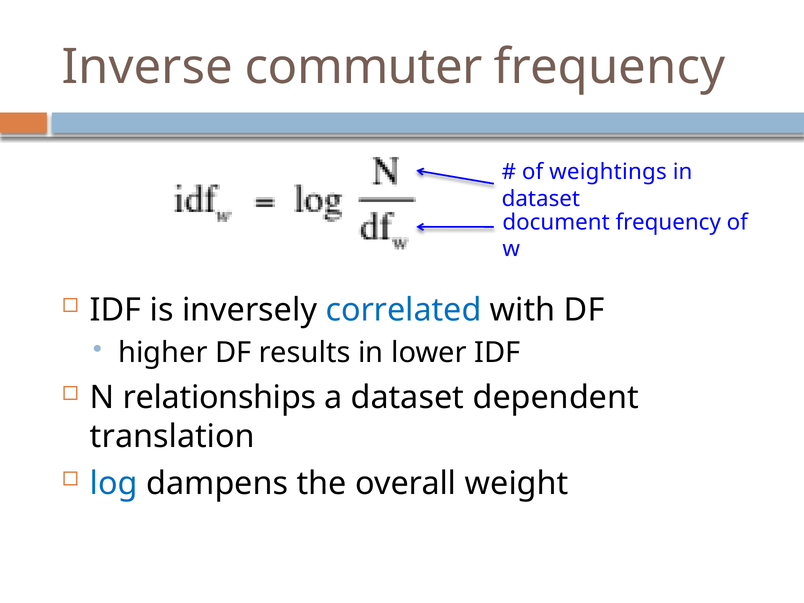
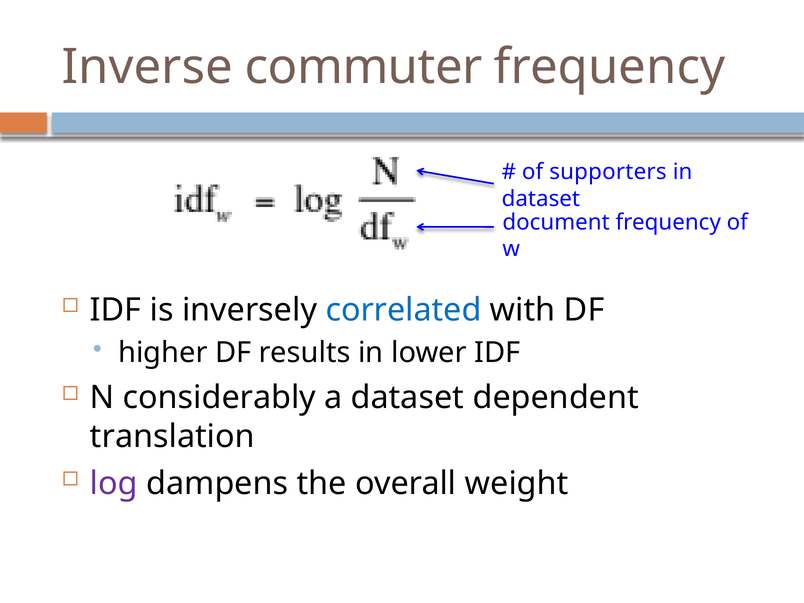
weightings: weightings -> supporters
relationships: relationships -> considerably
log colour: blue -> purple
